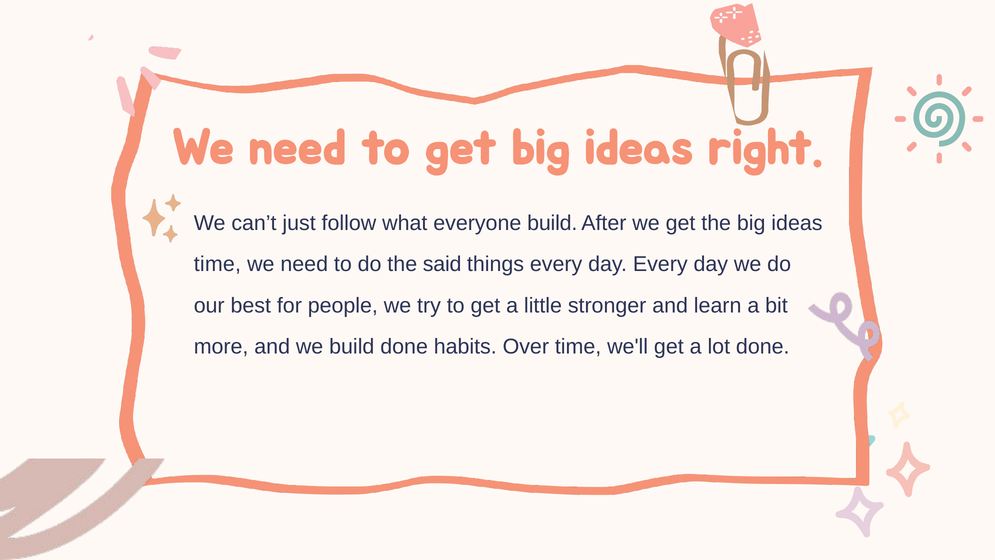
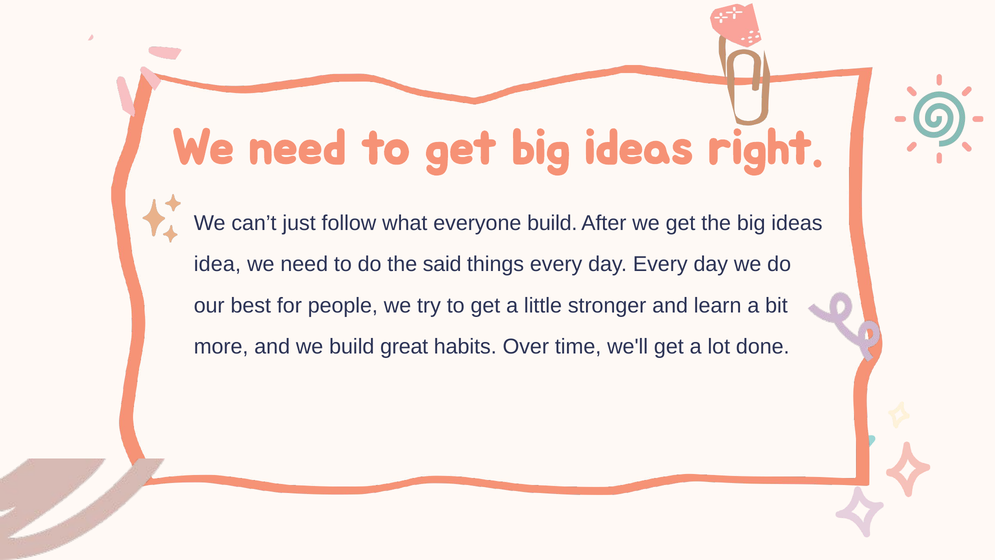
time at (217, 264): time -> idea
build done: done -> great
